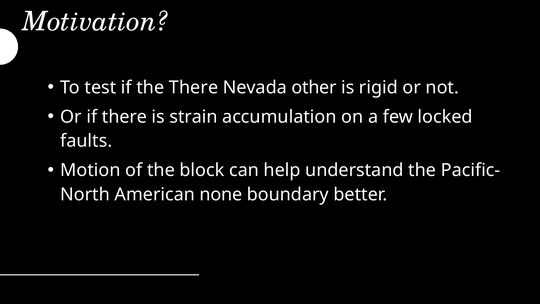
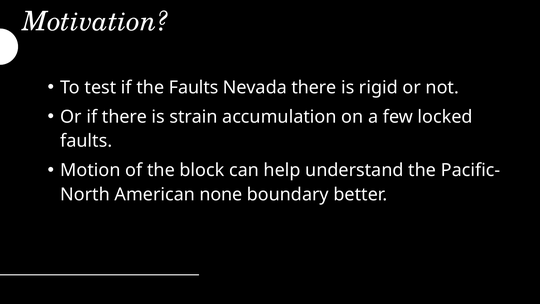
the There: There -> Faults
Nevada other: other -> there
